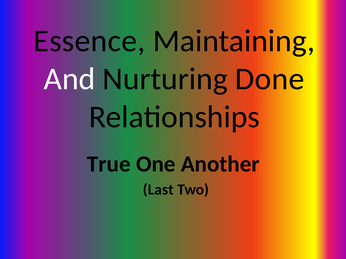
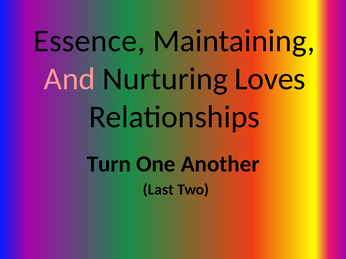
And colour: white -> pink
Done: Done -> Loves
True: True -> Turn
